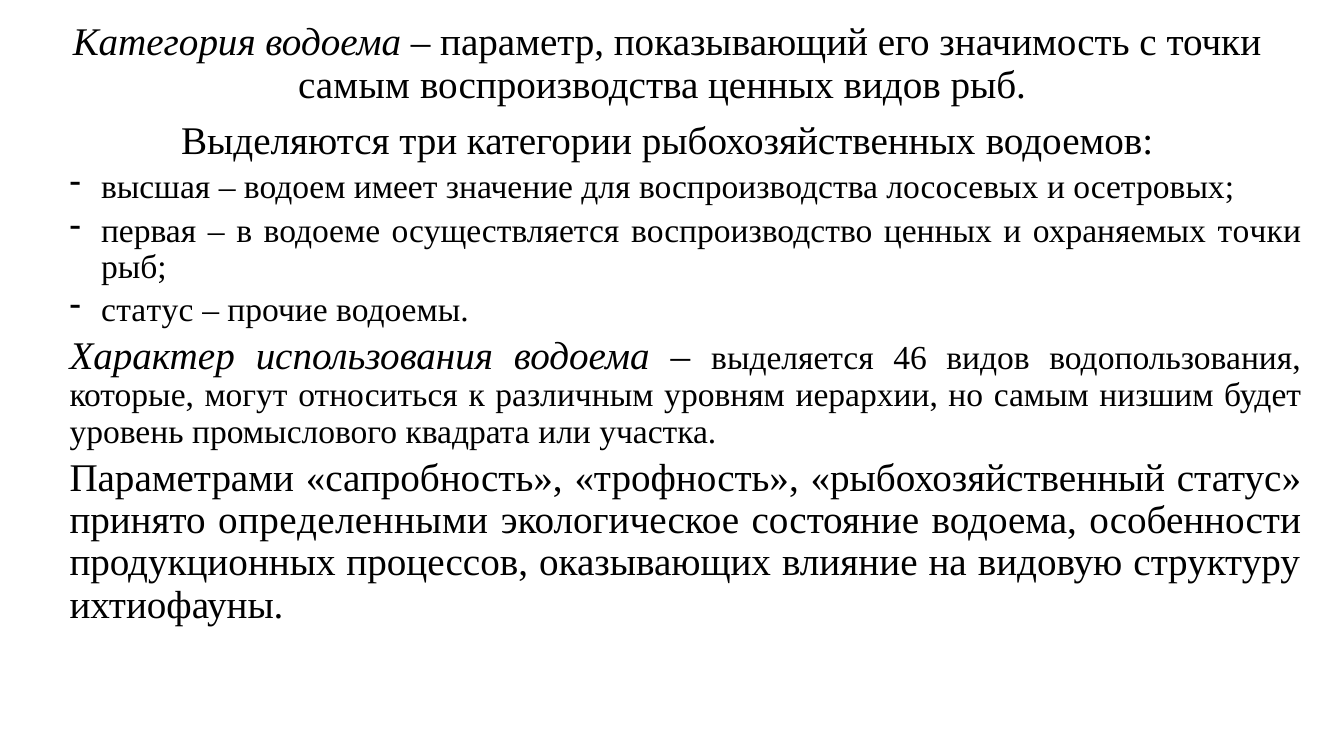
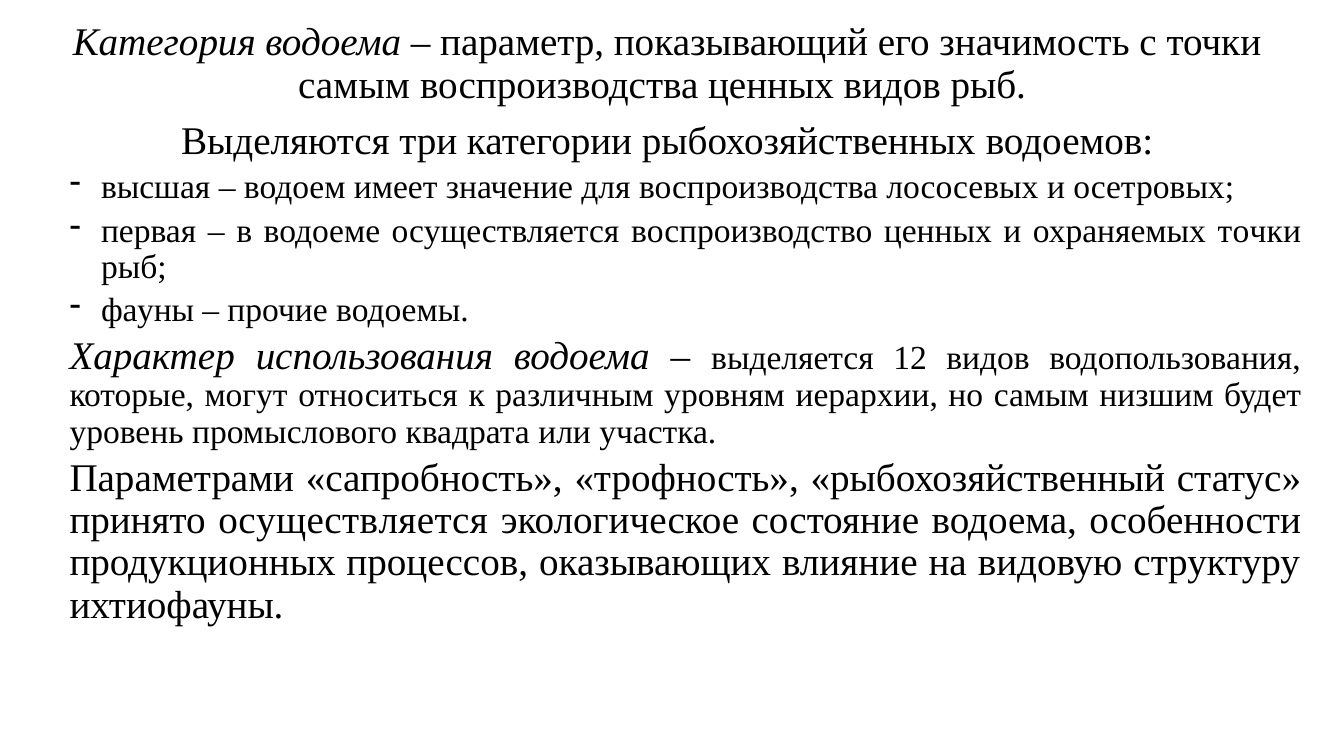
статус at (147, 310): статус -> фауны
46: 46 -> 12
принято определенными: определенными -> осуществляется
